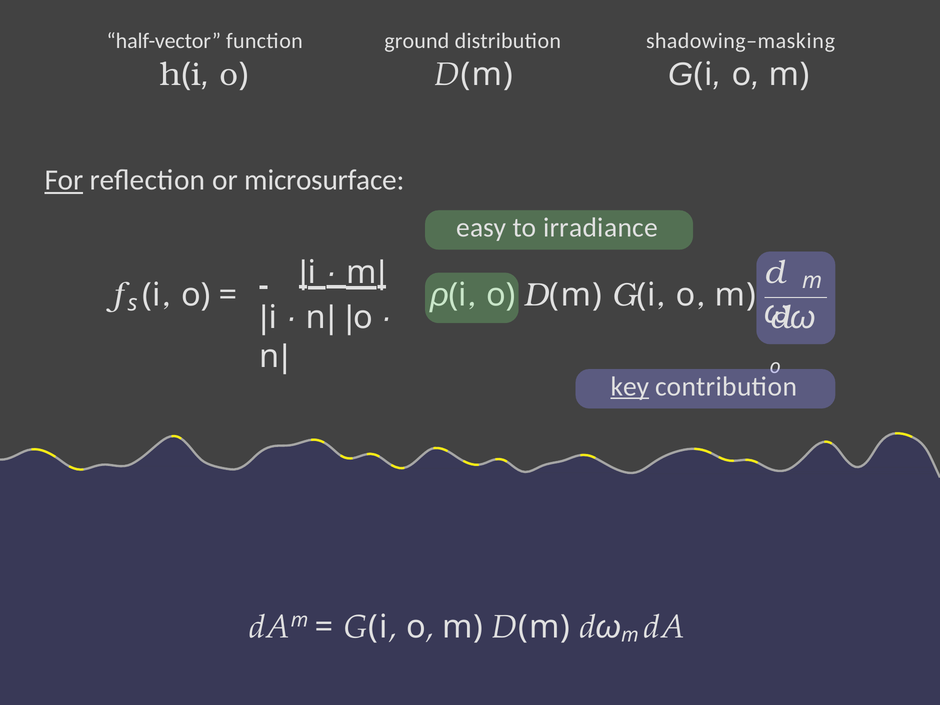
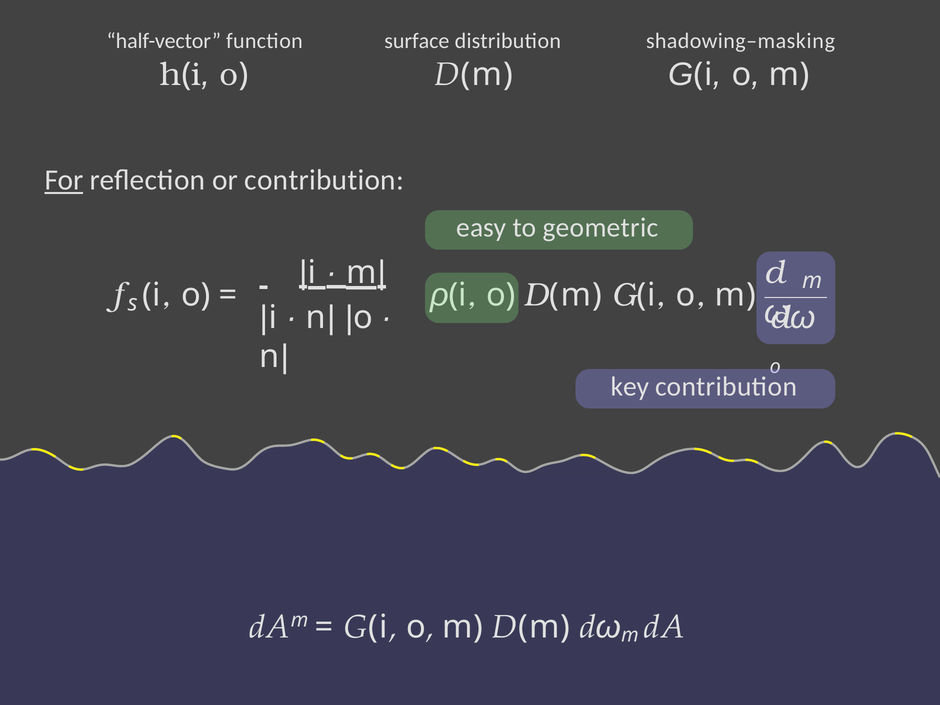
ground: ground -> surface
or microsurface: microsurface -> contribution
irradiance: irradiance -> geometric
key underline: present -> none
